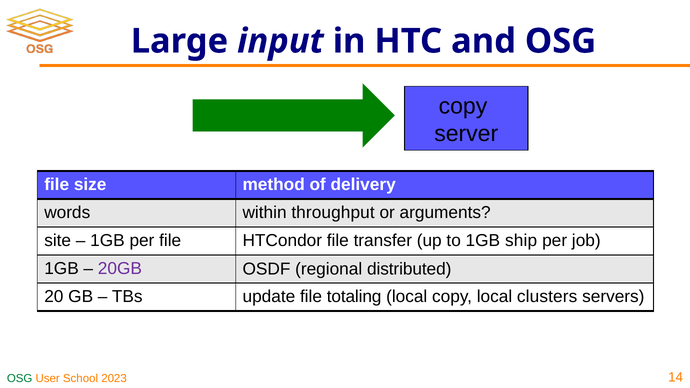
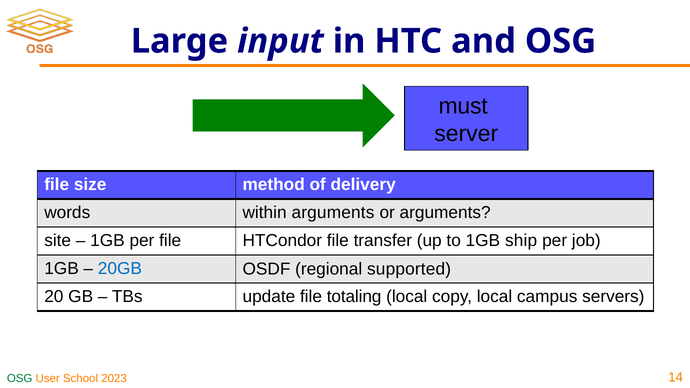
copy at (463, 106): copy -> must
within throughput: throughput -> arguments
20GB colour: purple -> blue
distributed: distributed -> supported
clusters: clusters -> campus
